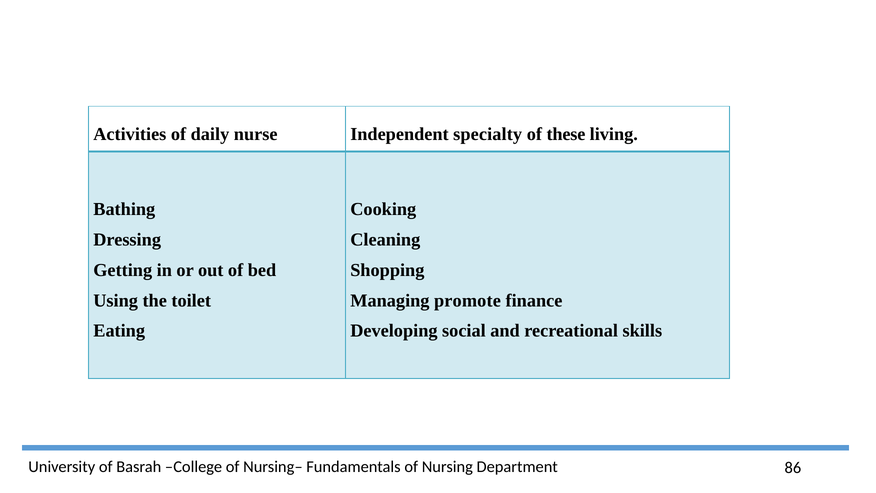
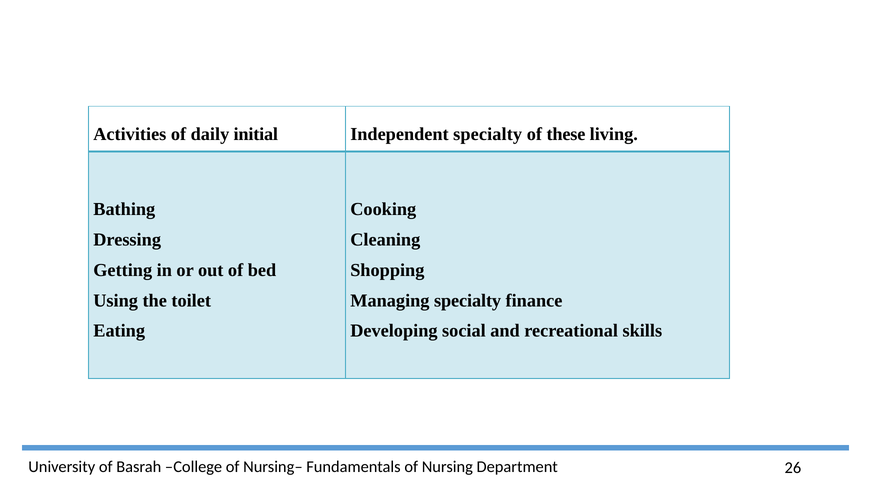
nurse: nurse -> initial
Managing promote: promote -> specialty
86: 86 -> 26
